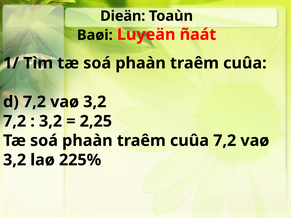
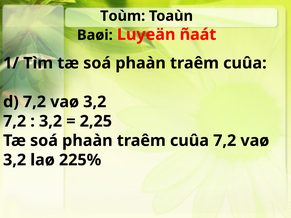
Dieän: Dieän -> Toùm
